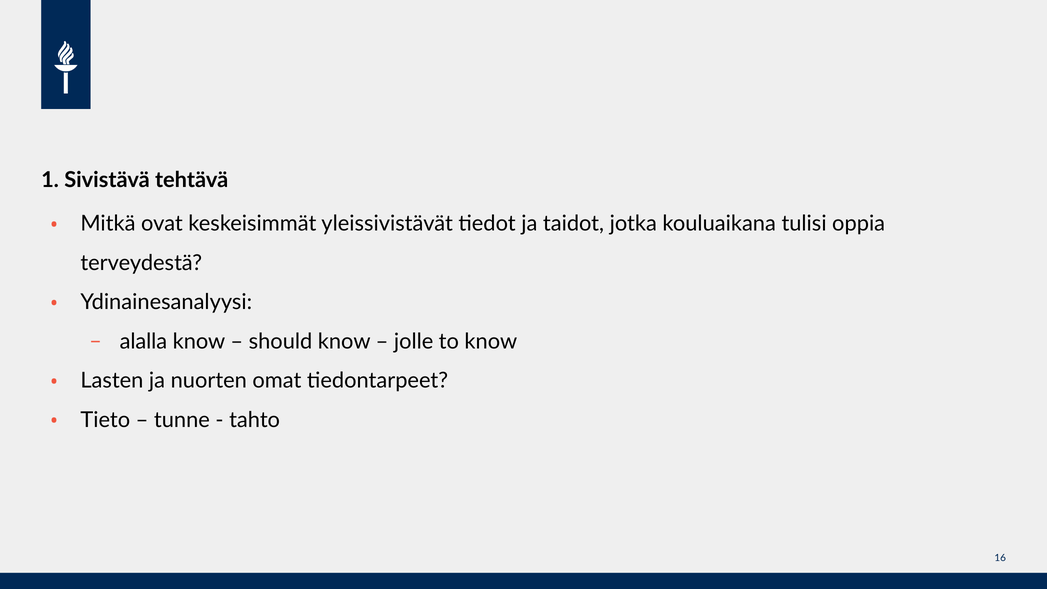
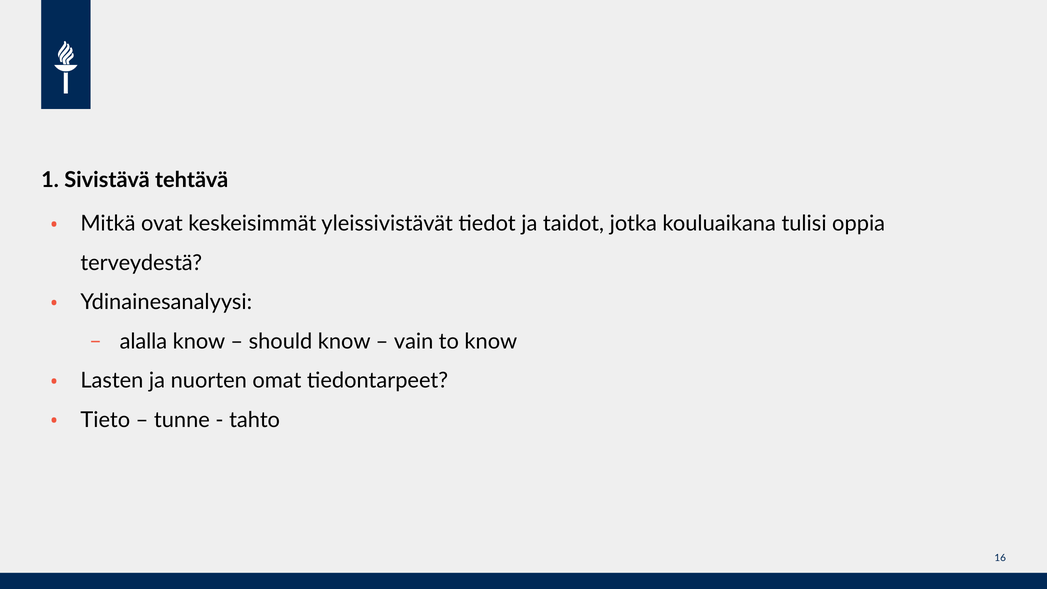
jolle: jolle -> vain
